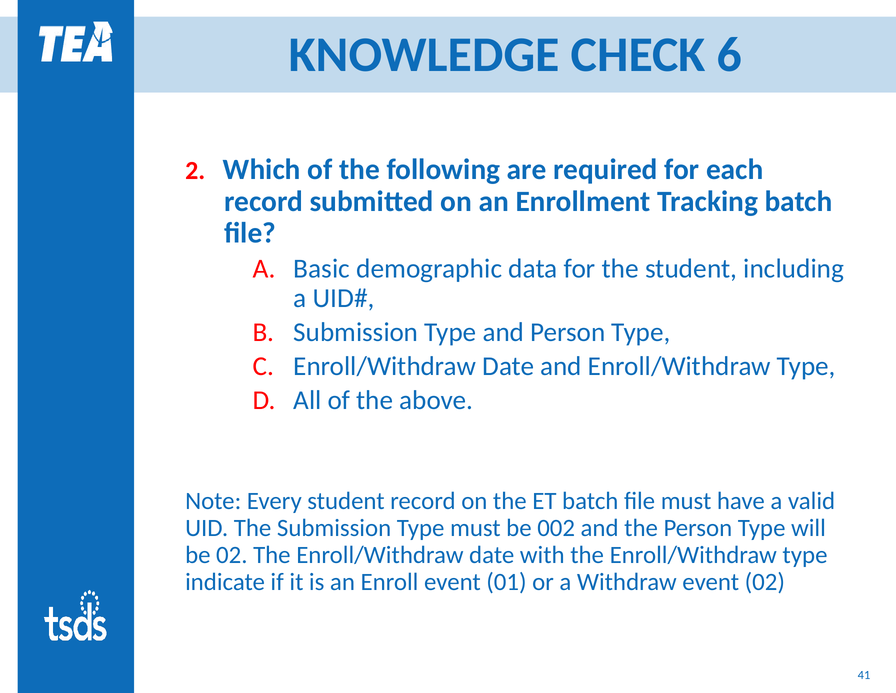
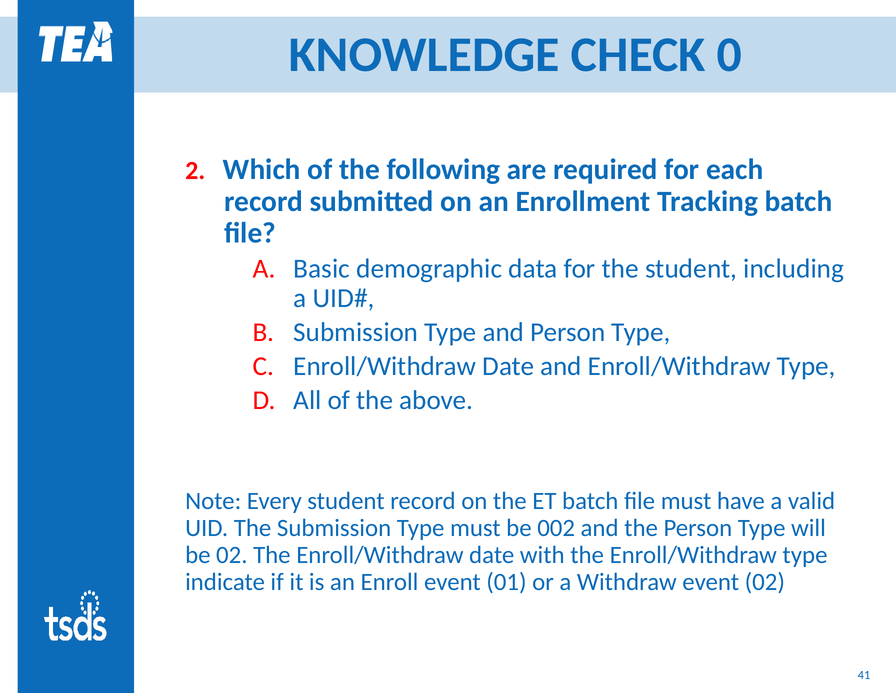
6: 6 -> 0
